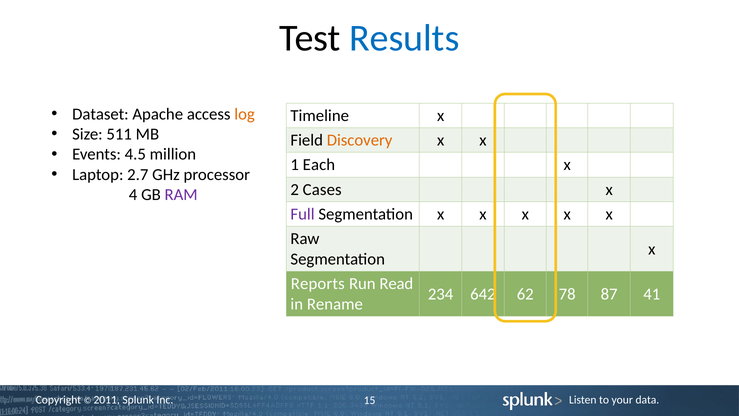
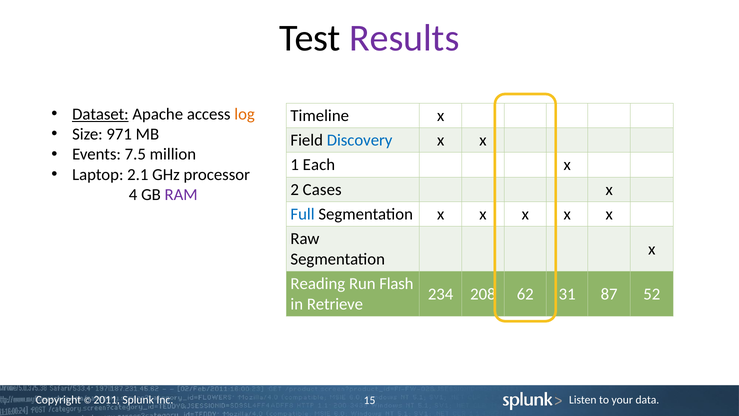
Results colour: blue -> purple
Dataset underline: none -> present
511: 511 -> 971
Discovery colour: orange -> blue
4.5: 4.5 -> 7.5
2.7: 2.7 -> 2.1
Full colour: purple -> blue
Reports: Reports -> Reading
Read: Read -> Flash
642: 642 -> 208
78: 78 -> 31
41: 41 -> 52
Rename: Rename -> Retrieve
